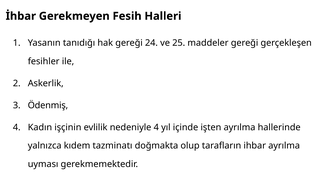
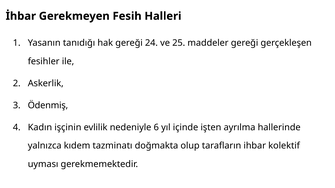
nedeniyle 4: 4 -> 6
ihbar ayrılma: ayrılma -> kolektif
